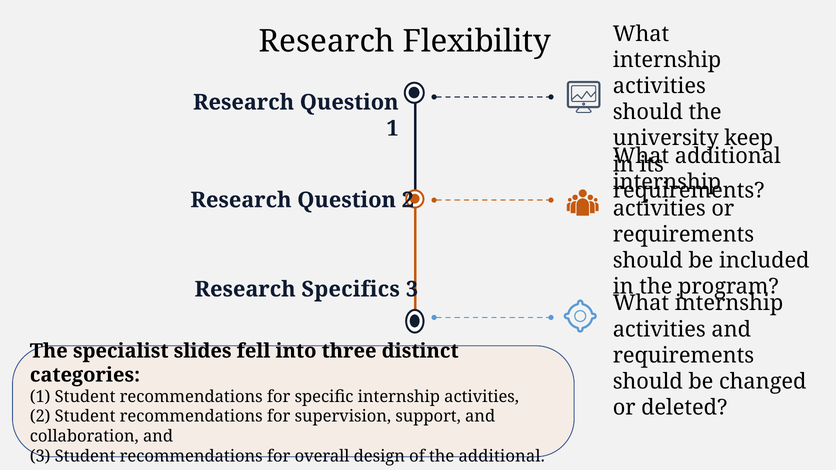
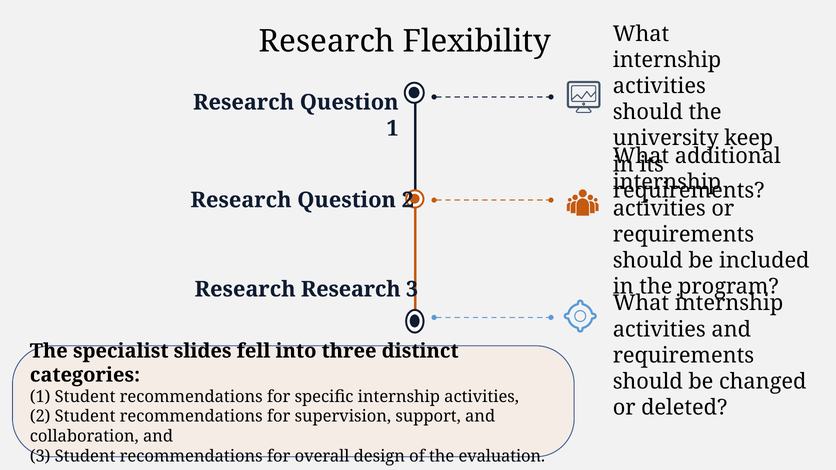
Research Specifics: Specifics -> Research
the additional: additional -> evaluation
